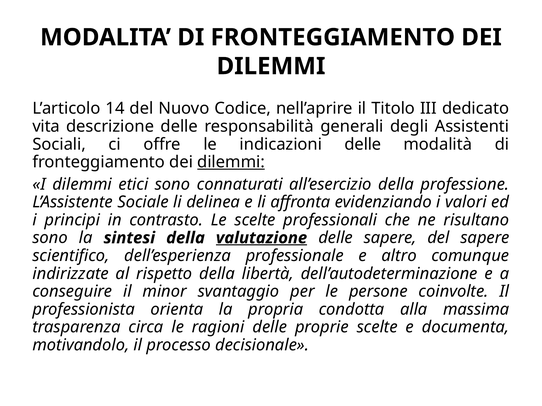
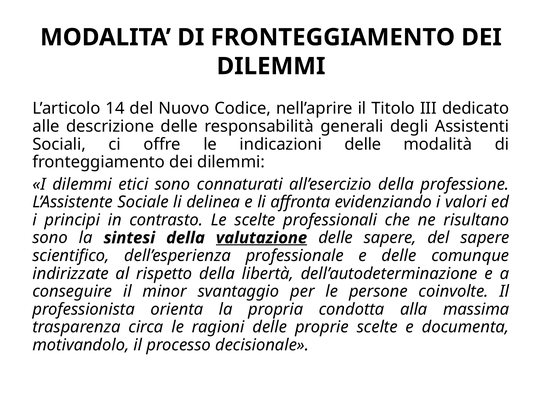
vita: vita -> alle
dilemmi at (231, 162) underline: present -> none
e altro: altro -> delle
